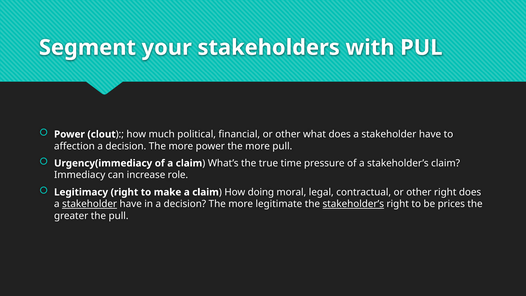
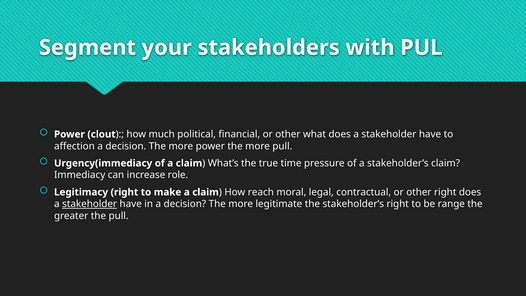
doing: doing -> reach
stakeholder’s at (353, 204) underline: present -> none
prices: prices -> range
